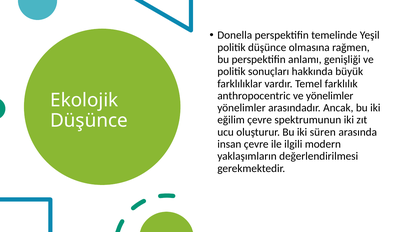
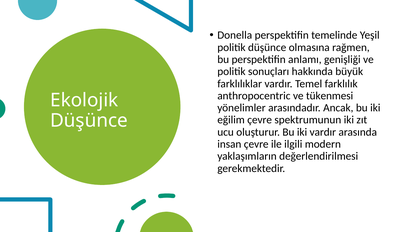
ve yönelimler: yönelimler -> tükenmesi
iki süren: süren -> vardır
